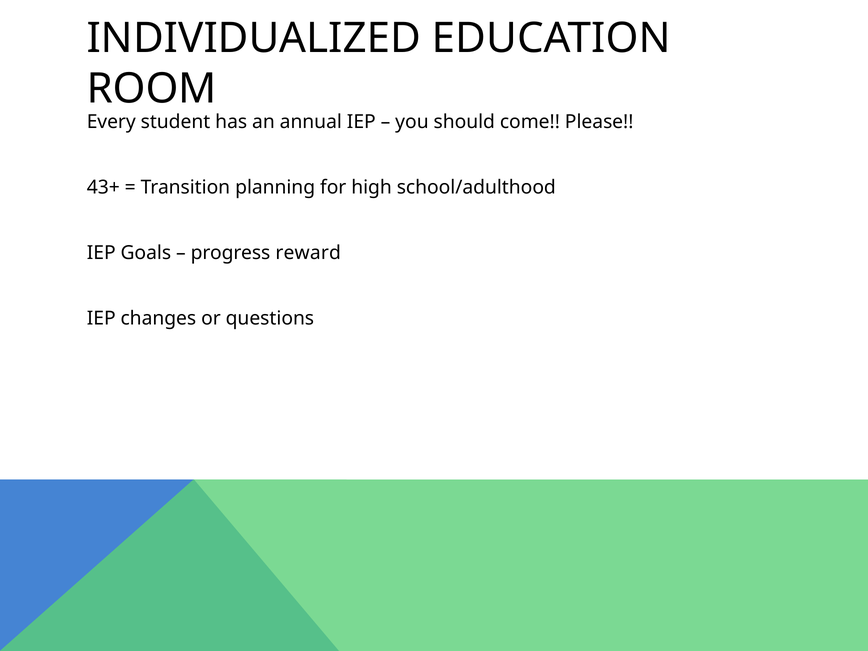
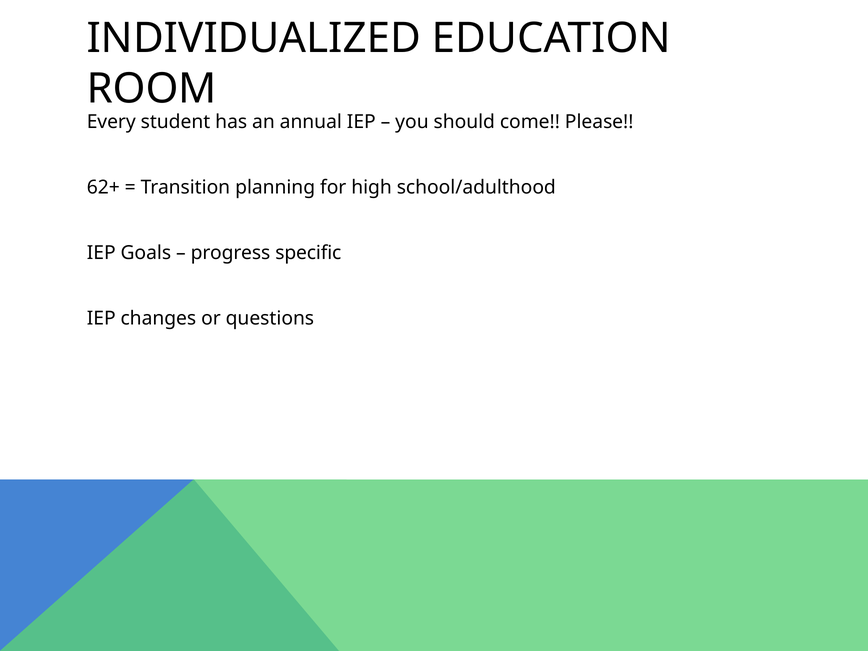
43+: 43+ -> 62+
reward: reward -> specific
